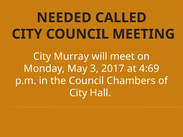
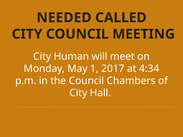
Murray: Murray -> Human
3: 3 -> 1
4:69: 4:69 -> 4:34
